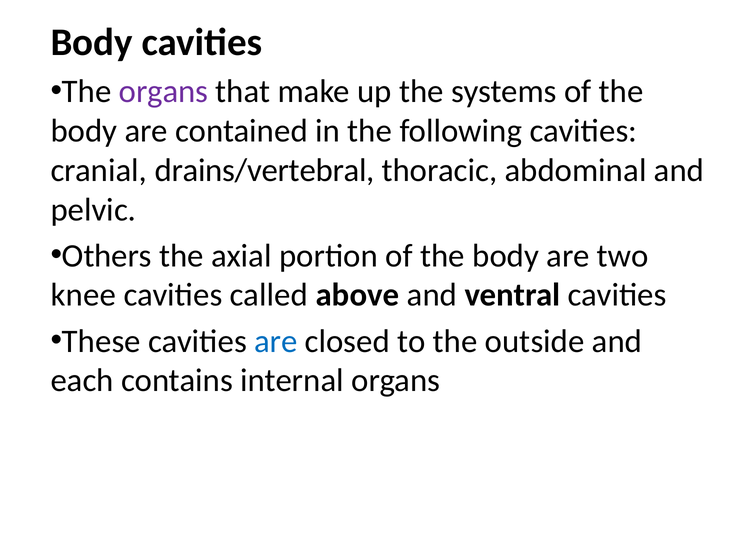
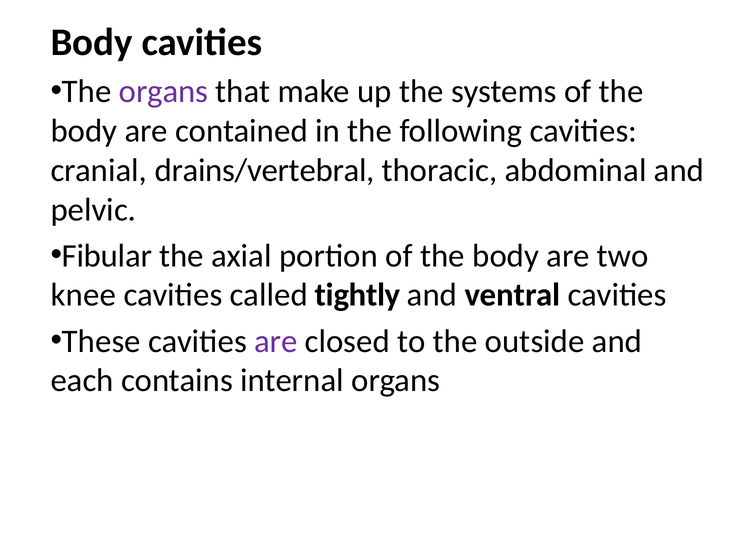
Others: Others -> Fibular
above: above -> tightly
are at (276, 341) colour: blue -> purple
